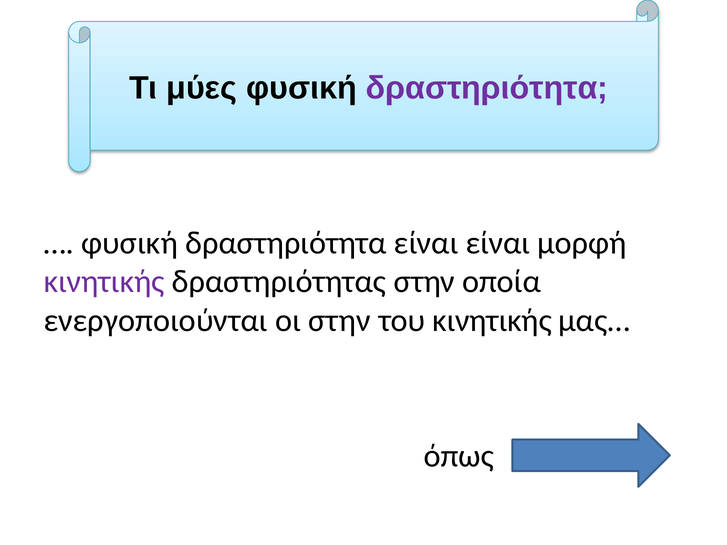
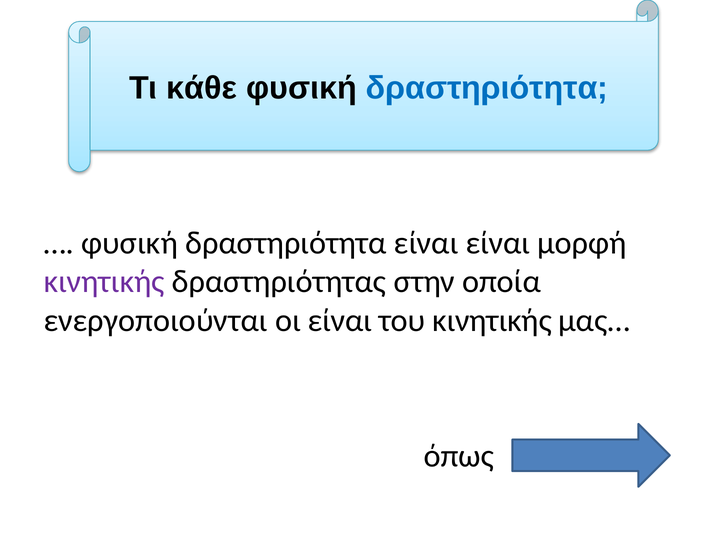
μύες: μύες -> κάθε
δραστηριότητα at (487, 88) colour: purple -> blue
οι στην: στην -> είναι
